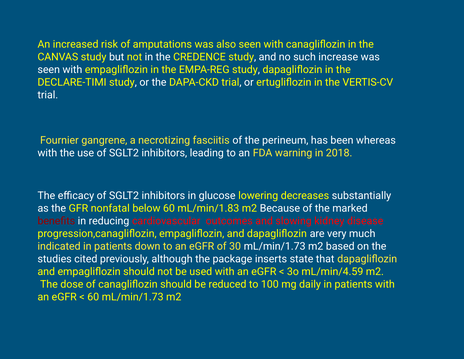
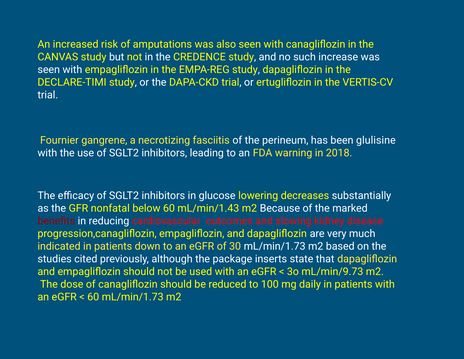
whereas: whereas -> glulisine
mL/min/1.83: mL/min/1.83 -> mL/min/1.43
mL/min/4.59: mL/min/4.59 -> mL/min/9.73
